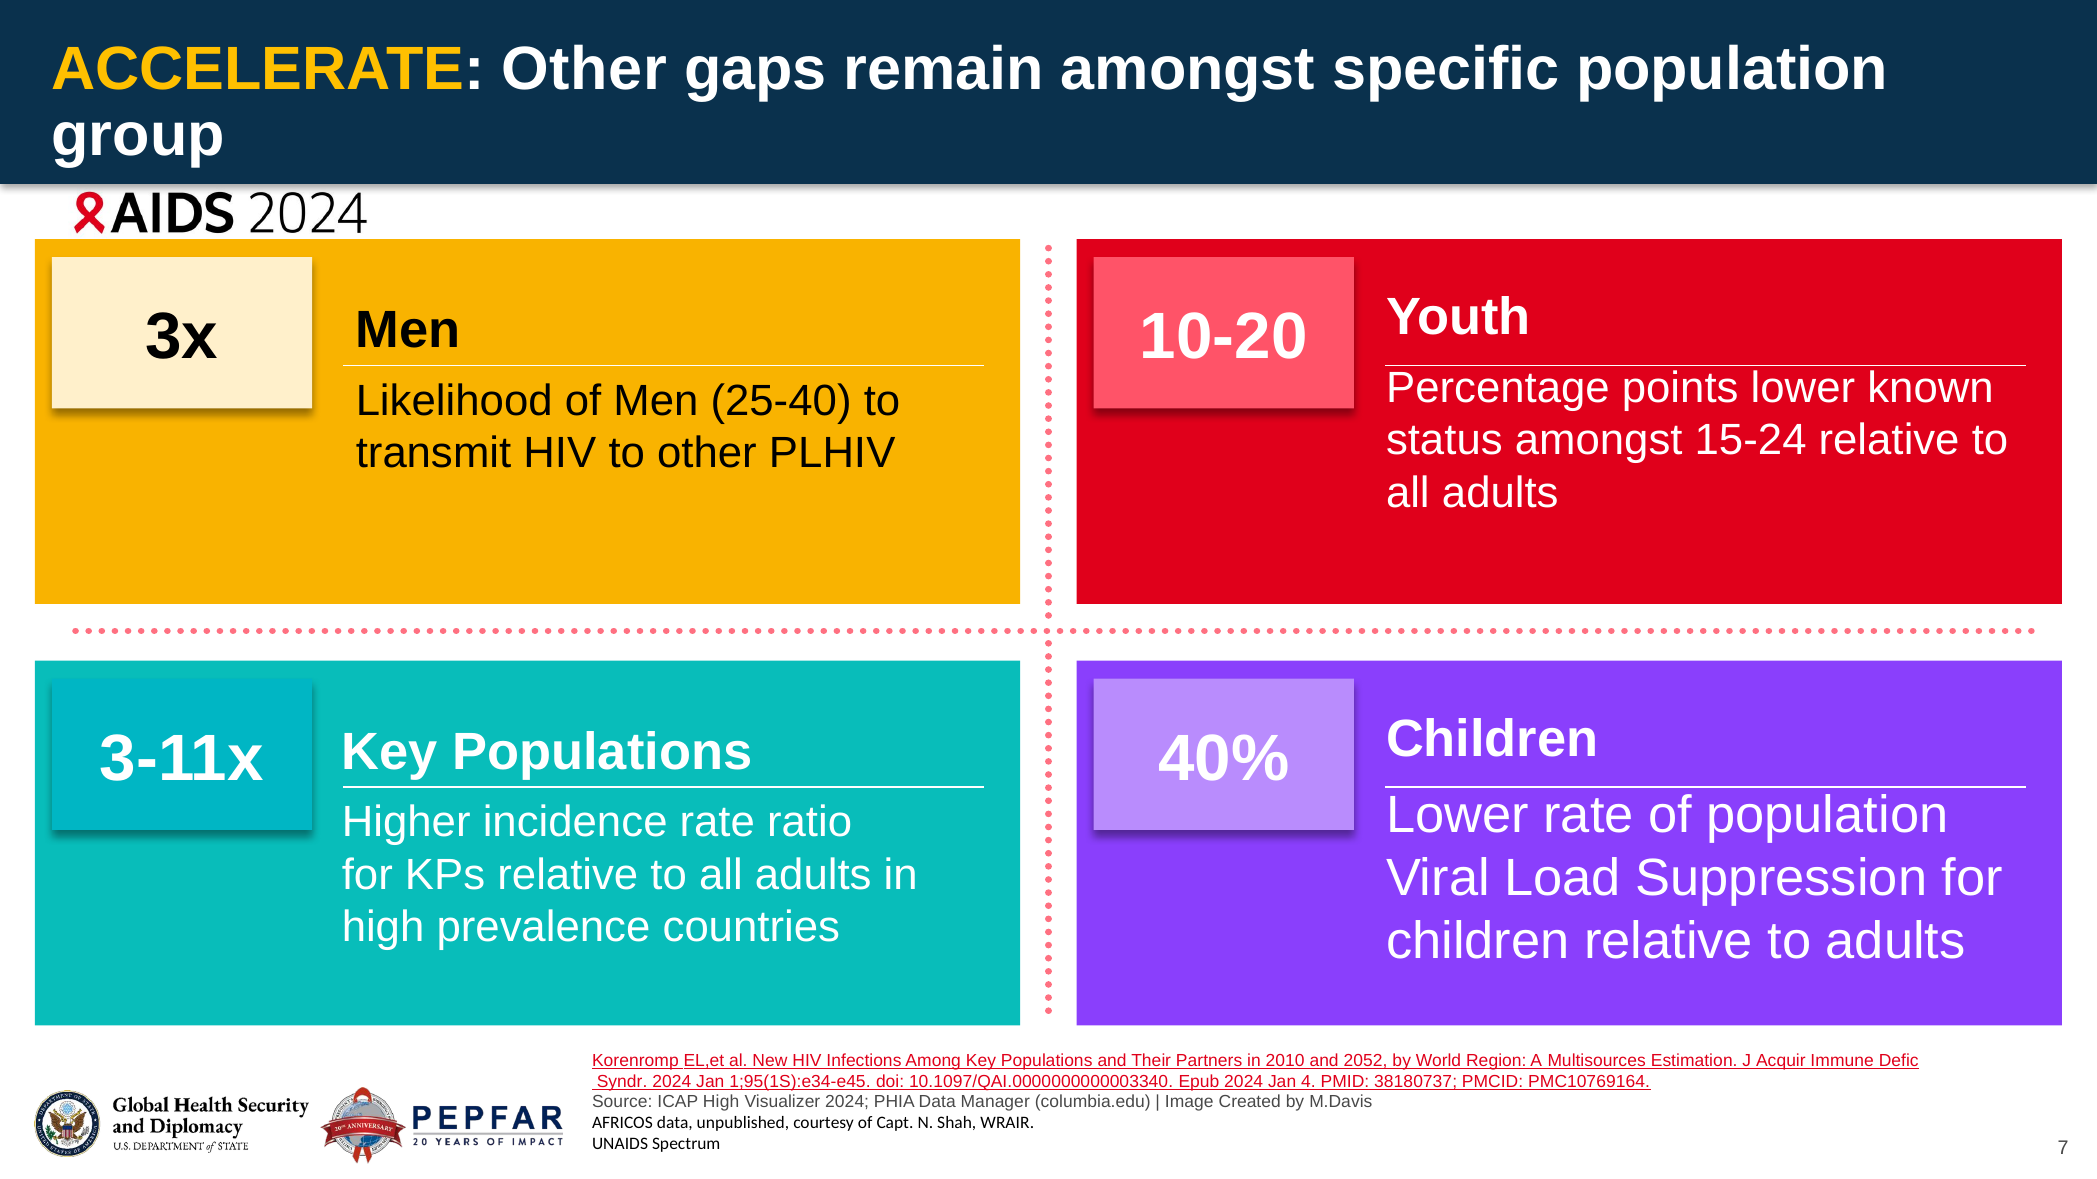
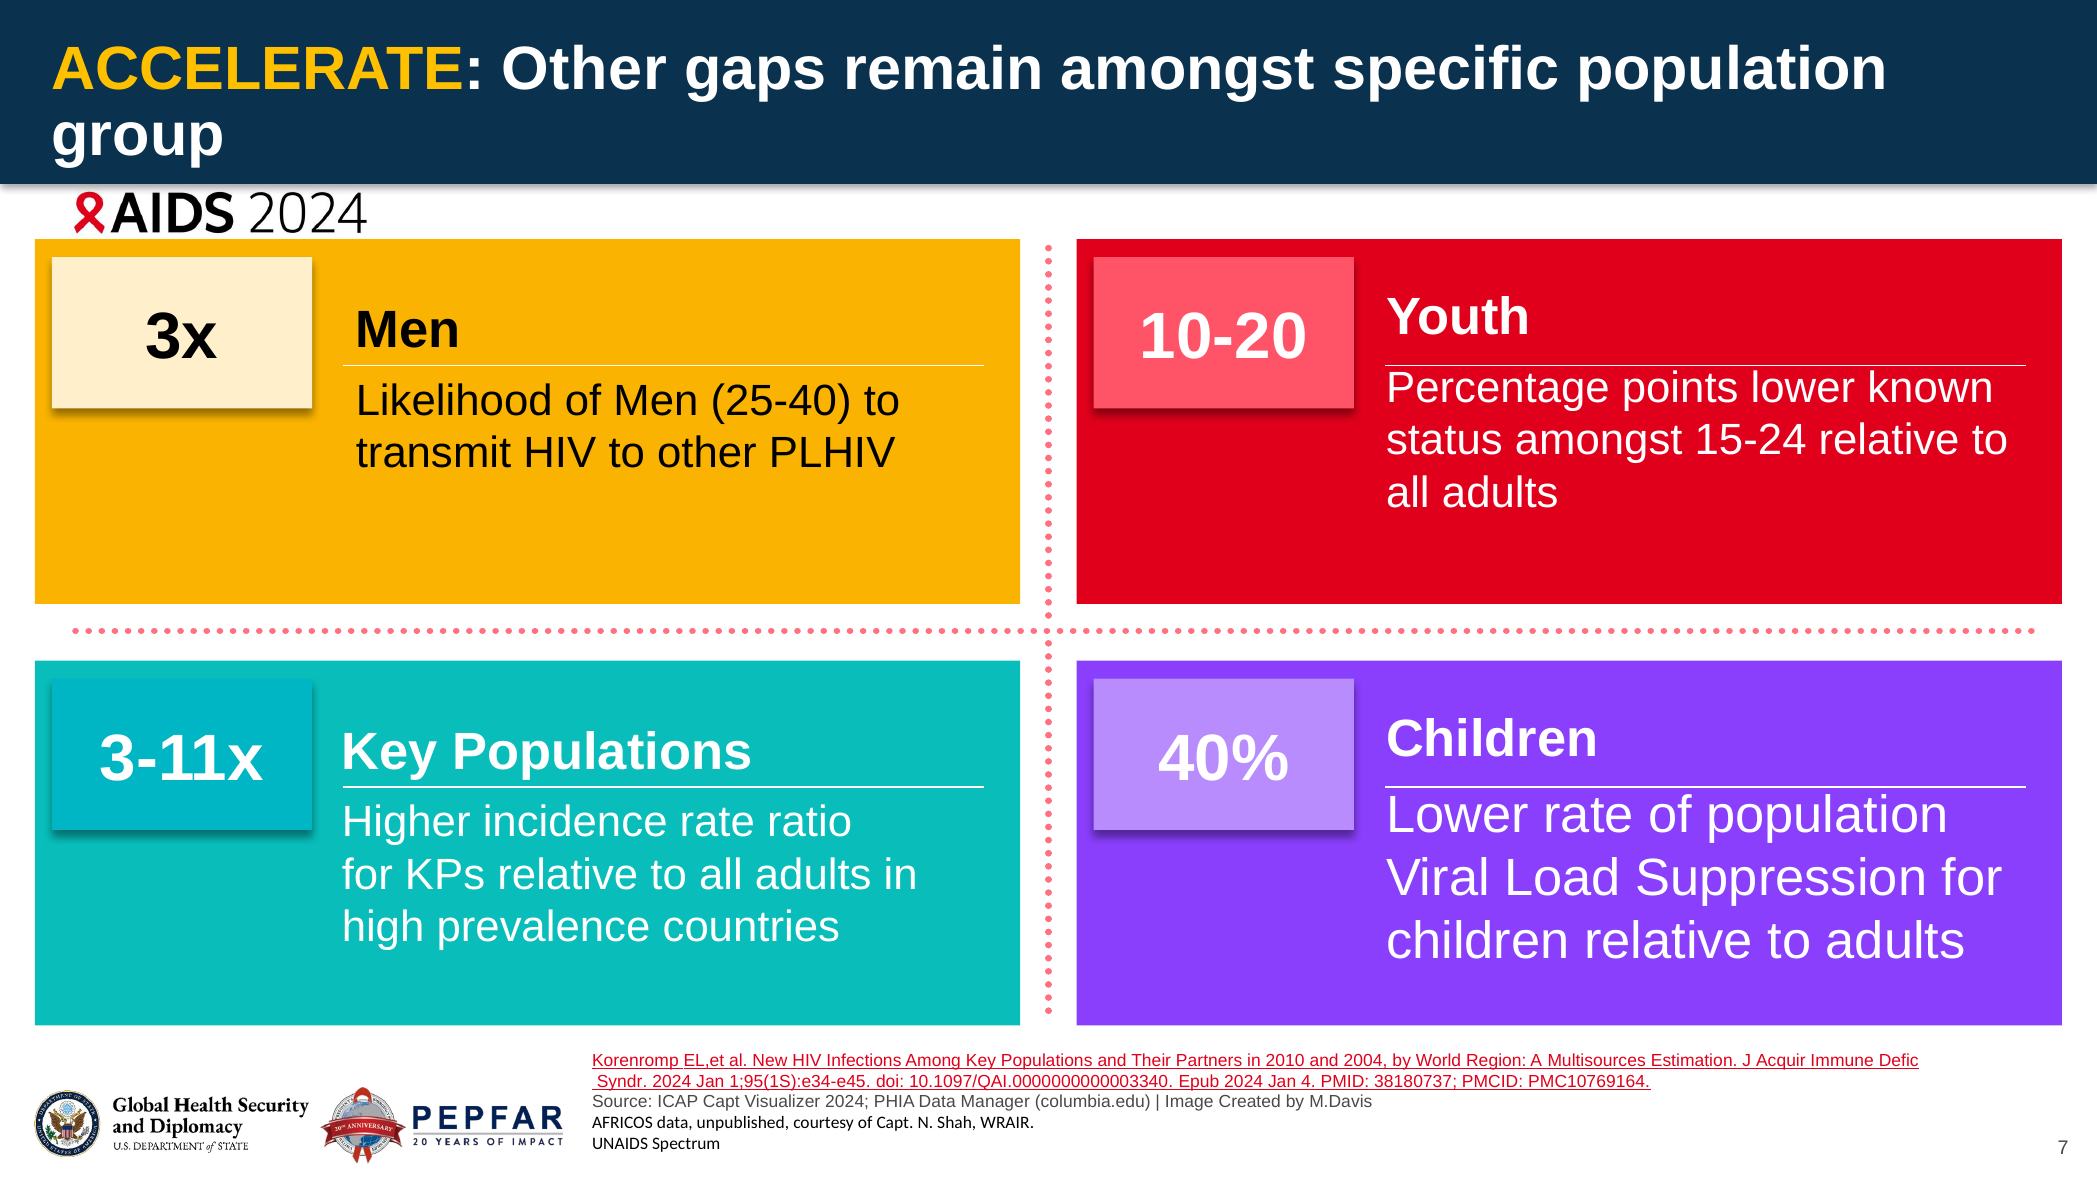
2052: 2052 -> 2004
ICAP High: High -> Capt
